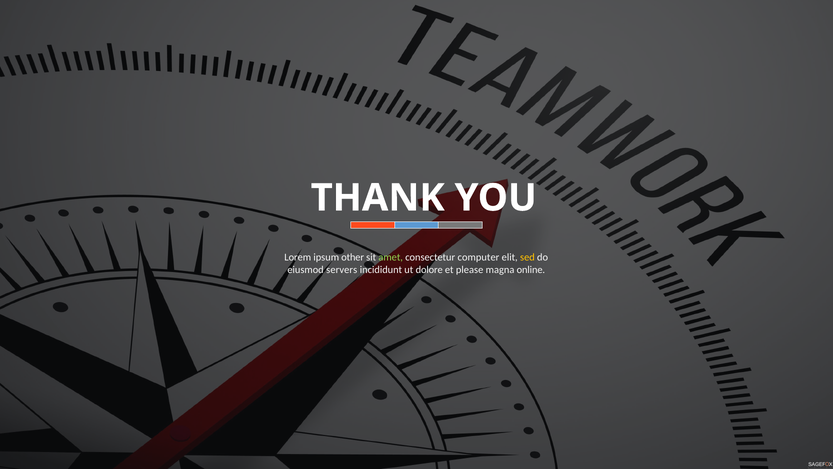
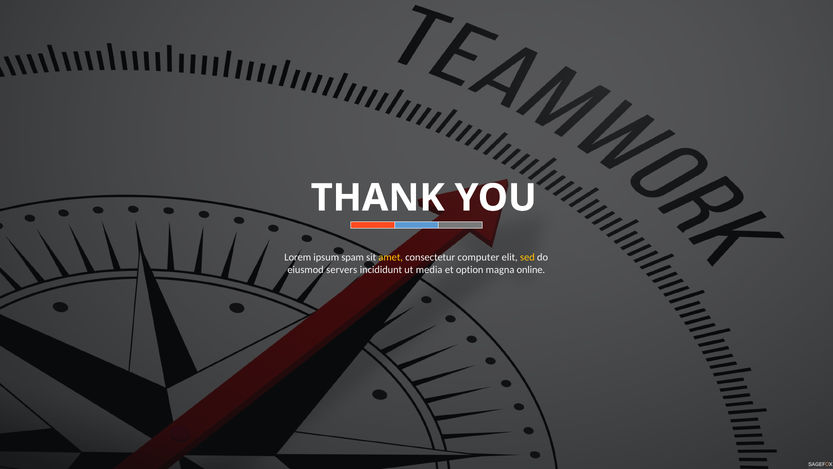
other: other -> spam
amet colour: light green -> yellow
dolore: dolore -> media
please: please -> option
